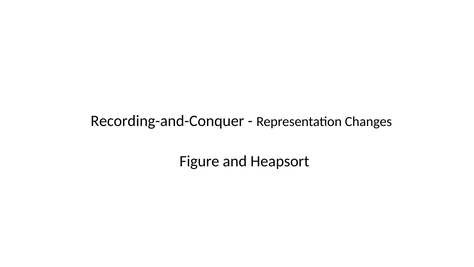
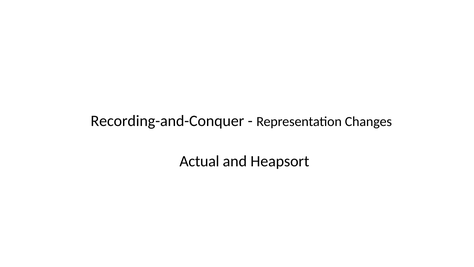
Figure: Figure -> Actual
